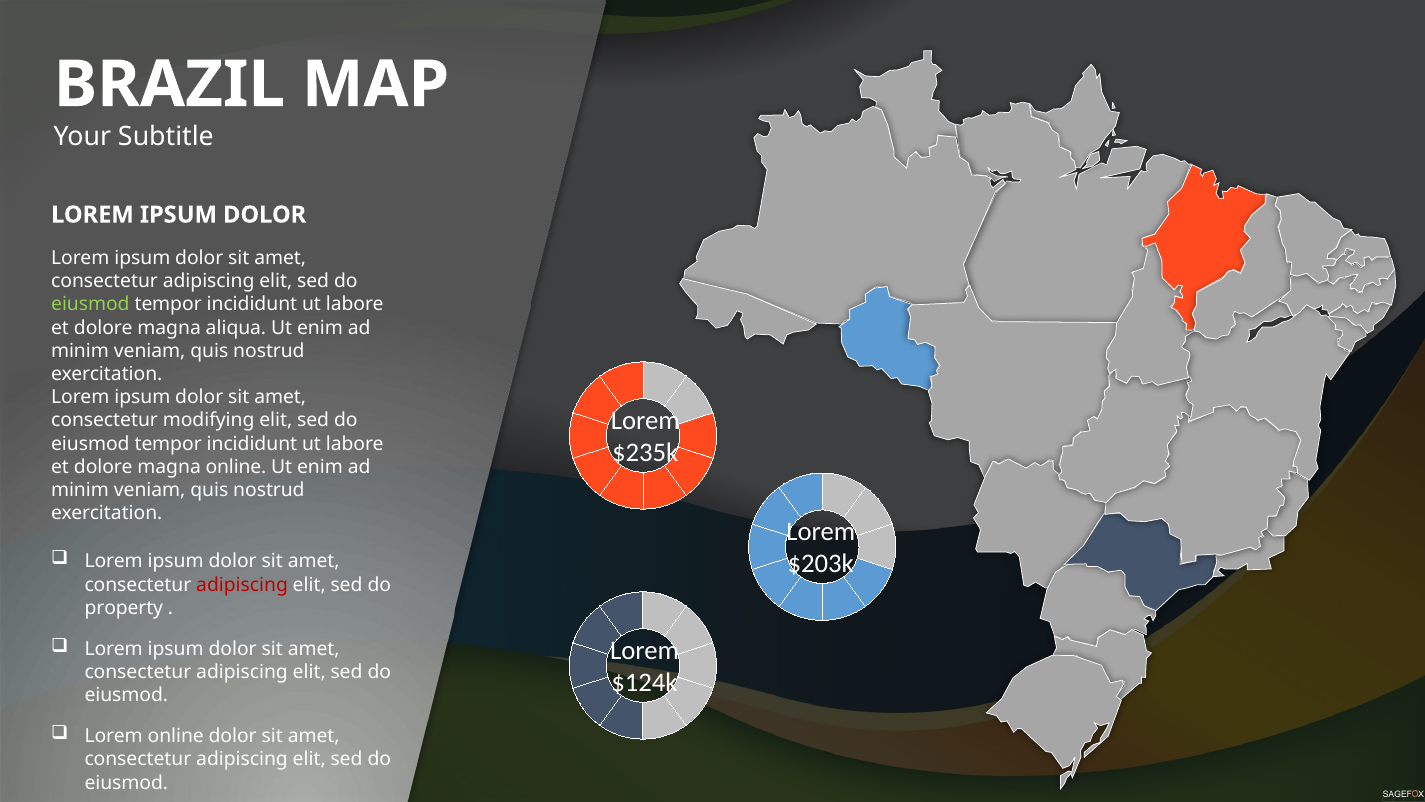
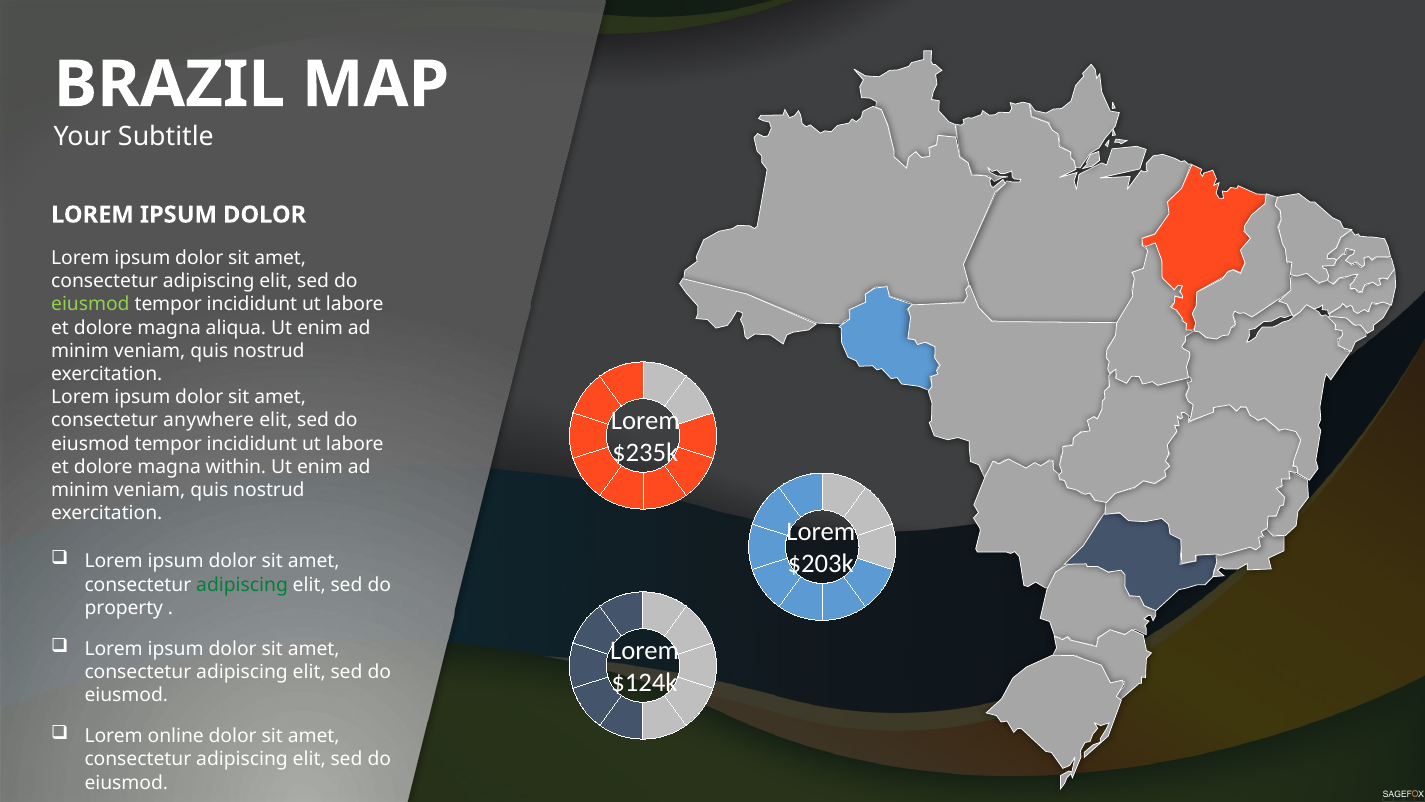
modifying: modifying -> anywhere
magna online: online -> within
adipiscing at (242, 584) colour: red -> green
